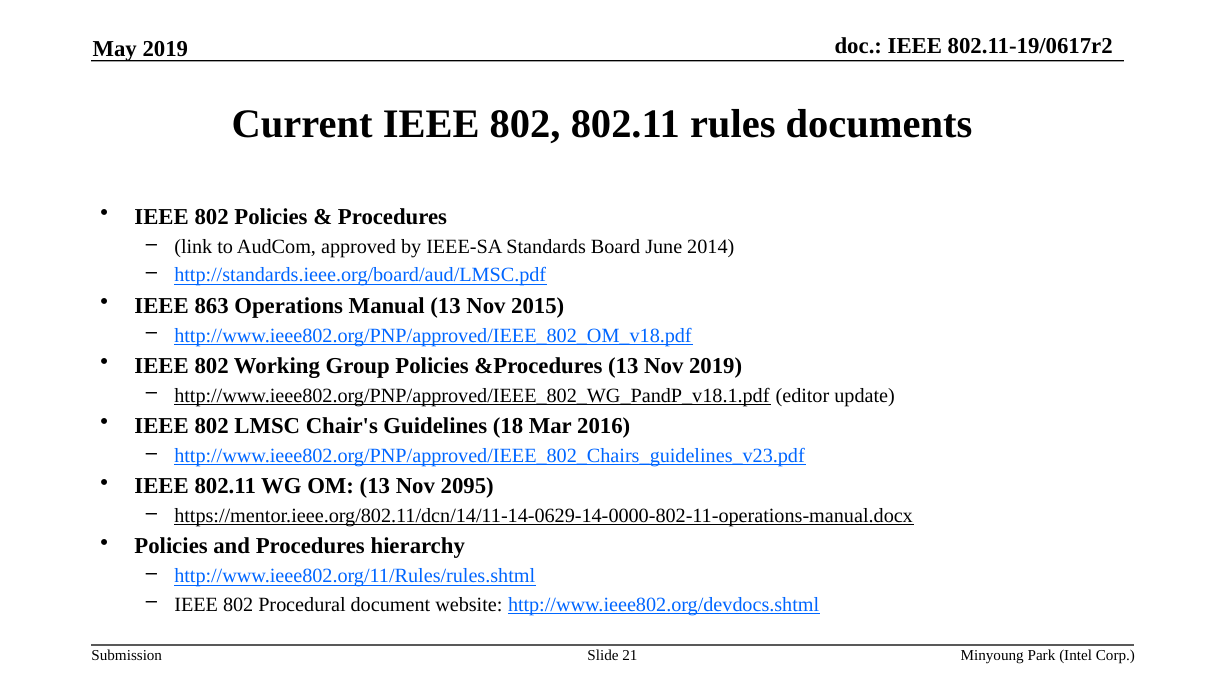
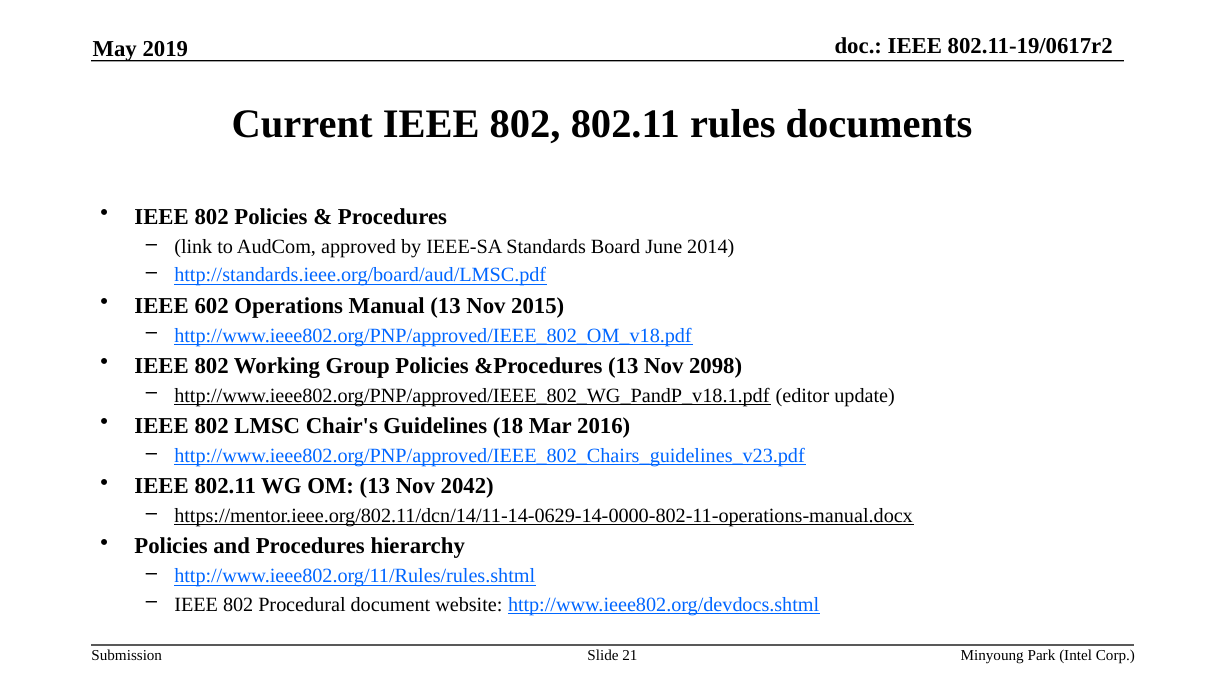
863: 863 -> 602
Nov 2019: 2019 -> 2098
2095: 2095 -> 2042
